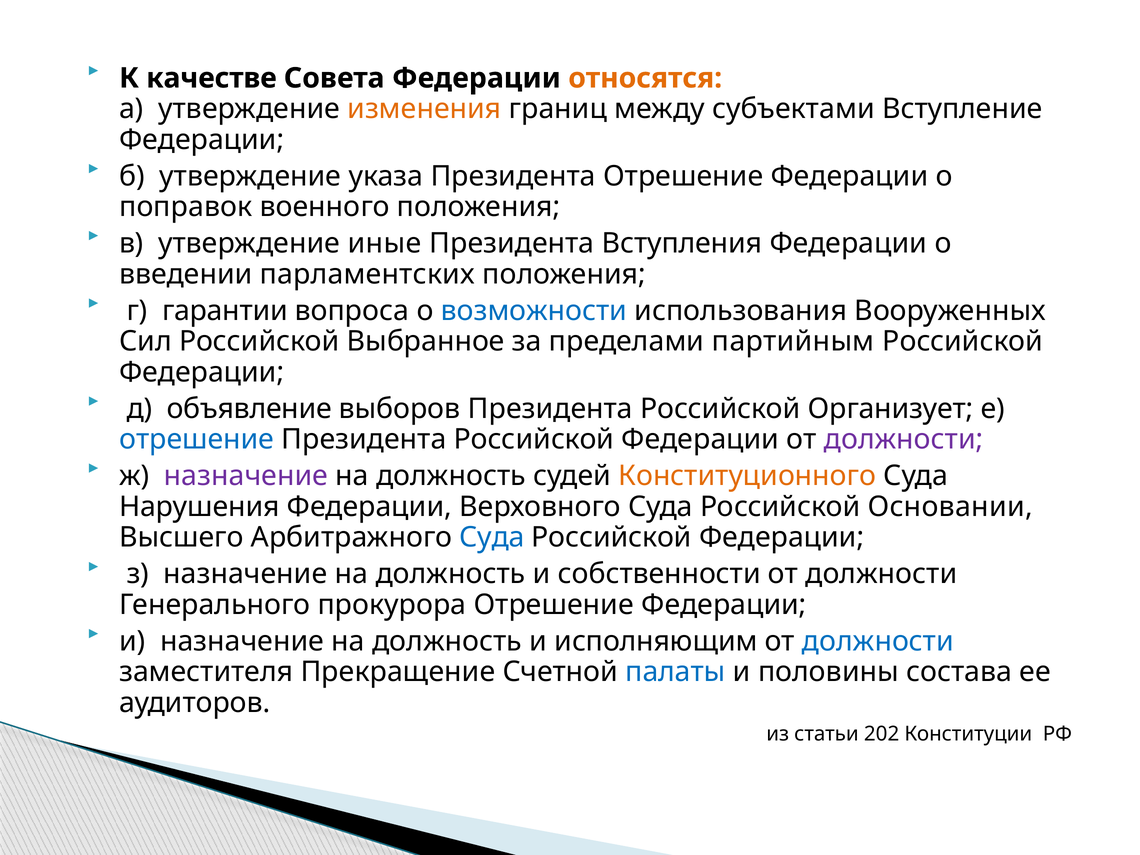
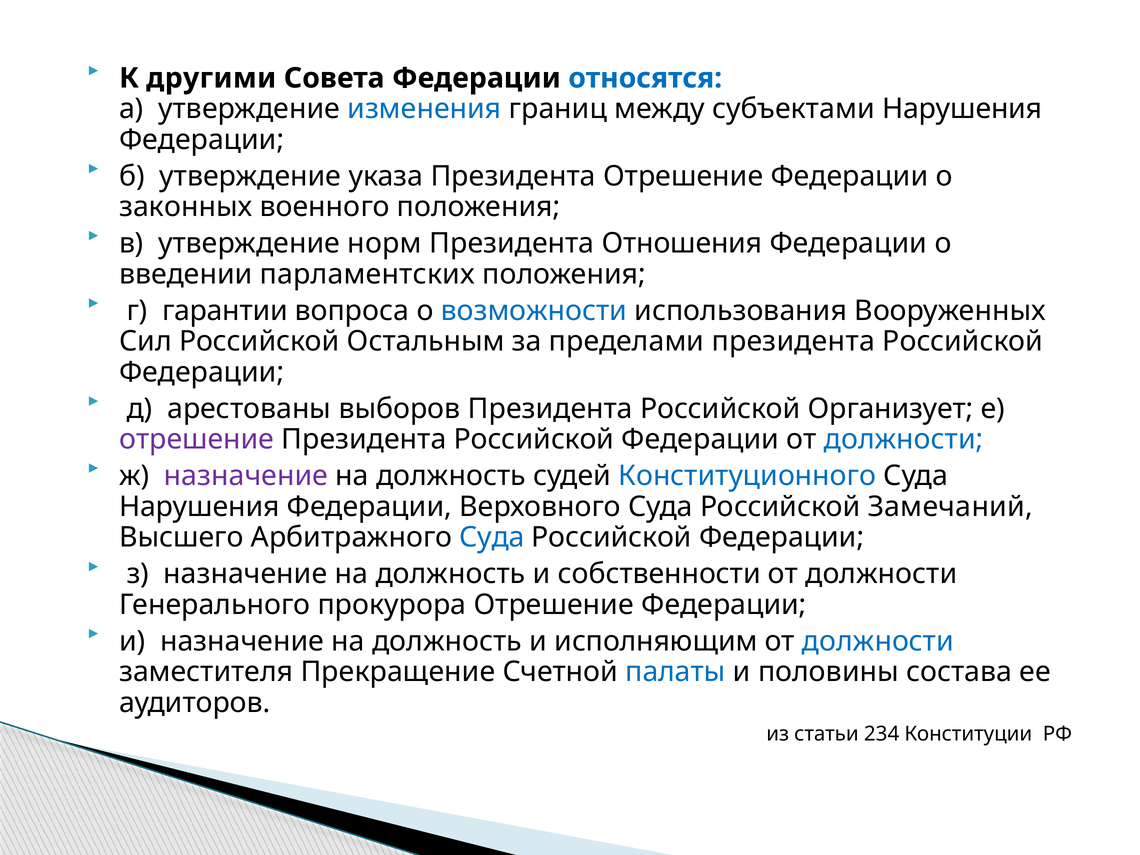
качестве: качестве -> другими
относятся colour: orange -> blue
изменения colour: orange -> blue
субъектами Вступление: Вступление -> Нарушения
поправок: поправок -> законных
иные: иные -> норм
Вступления: Вступления -> Отношения
Выбранное: Выбранное -> Остальным
пределами партийным: партийным -> президента
объявление: объявление -> арестованы
отрешение at (197, 439) colour: blue -> purple
должности at (904, 439) colour: purple -> blue
Конституционного colour: orange -> blue
Основании: Основании -> Замечаний
202: 202 -> 234
